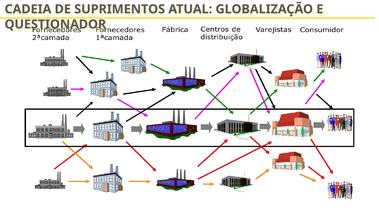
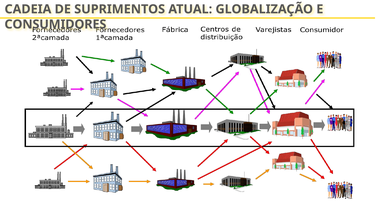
QUESTIONADOR: QUESTIONADOR -> CONSUMIDORES
